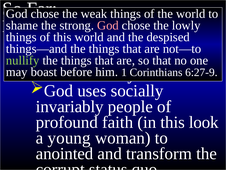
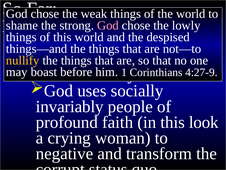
nullify colour: light green -> yellow
6:27-9: 6:27-9 -> 4:27-9
young: young -> crying
anointed: anointed -> negative
